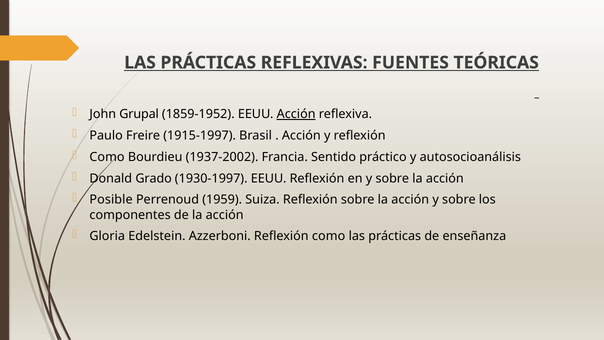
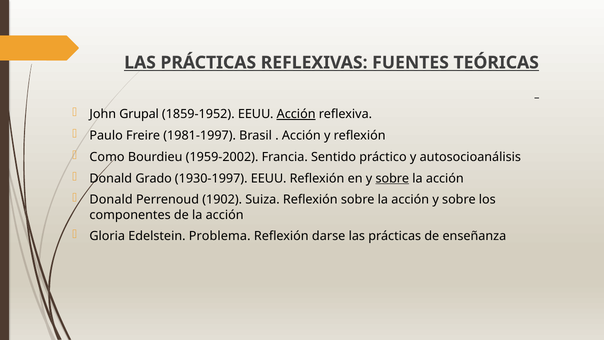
1915-1997: 1915-1997 -> 1981-1997
1937-2002: 1937-2002 -> 1959-2002
sobre at (392, 178) underline: none -> present
Posible at (111, 200): Posible -> Donald
1959: 1959 -> 1902
Azzerboni: Azzerboni -> Problema
Reflexión como: como -> darse
